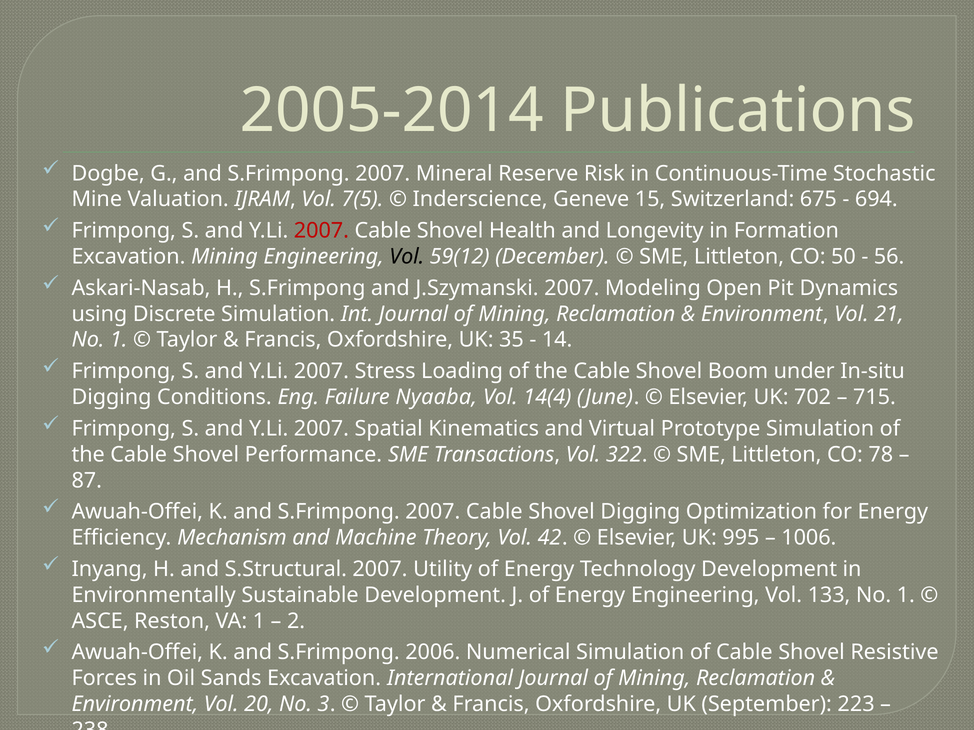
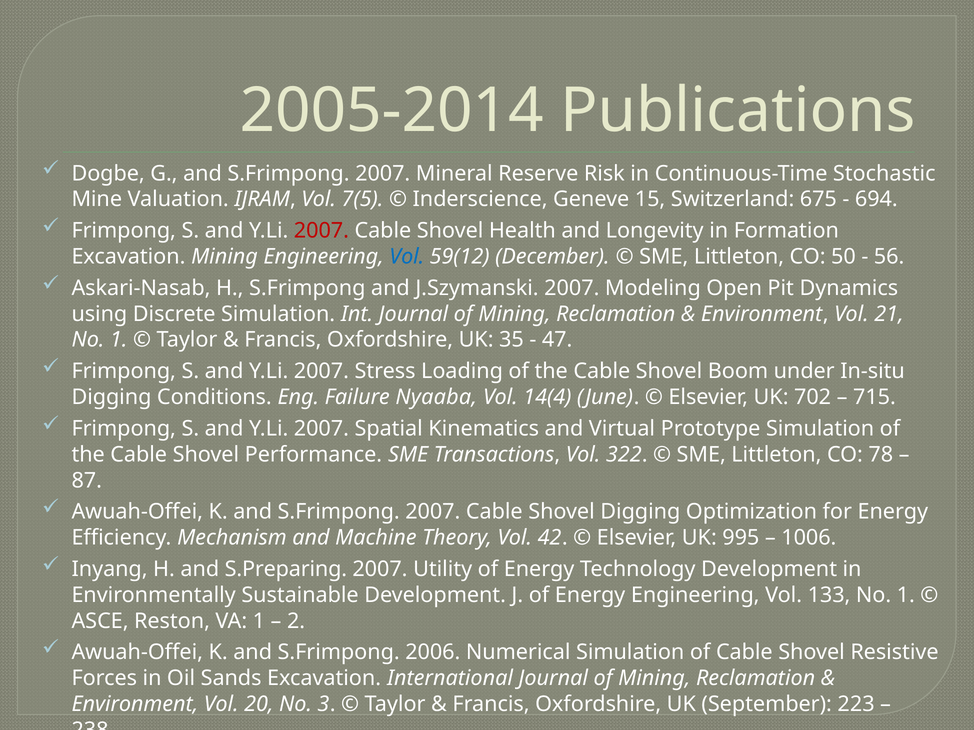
Vol at (407, 257) colour: black -> blue
14: 14 -> 47
S.Structural: S.Structural -> S.Preparing
